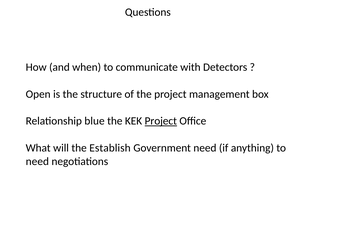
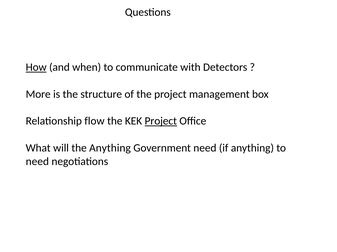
How underline: none -> present
Open: Open -> More
blue: blue -> flow
the Establish: Establish -> Anything
